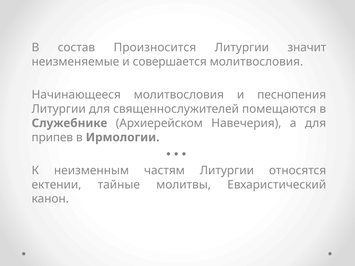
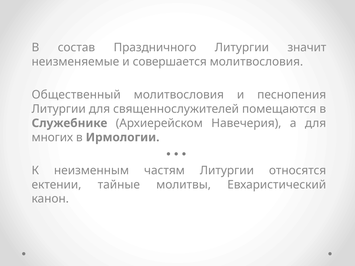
Произносится: Произносится -> Праздничного
Начинающееся: Начинающееся -> Общественный
припев: припев -> многих
